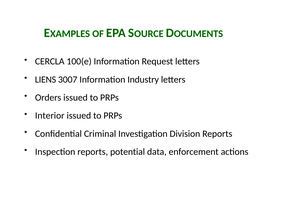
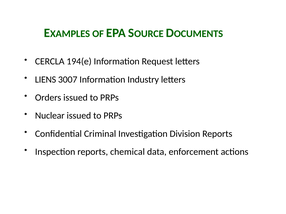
100(e: 100(e -> 194(e
Interior: Interior -> Nuclear
potential: potential -> chemical
